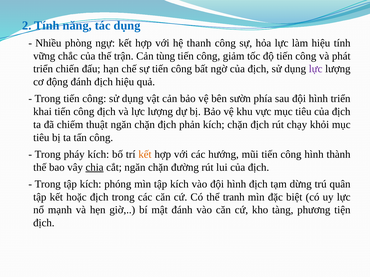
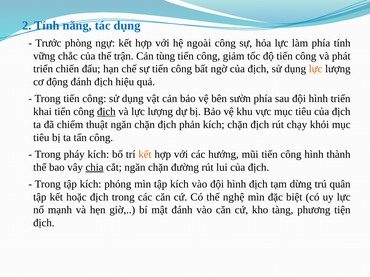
Nhiều: Nhiều -> Trước
thanh: thanh -> ngoài
làm hiệu: hiệu -> phía
lực at (316, 69) colour: purple -> orange
địch at (106, 112) underline: none -> present
tranh: tranh -> nghệ
